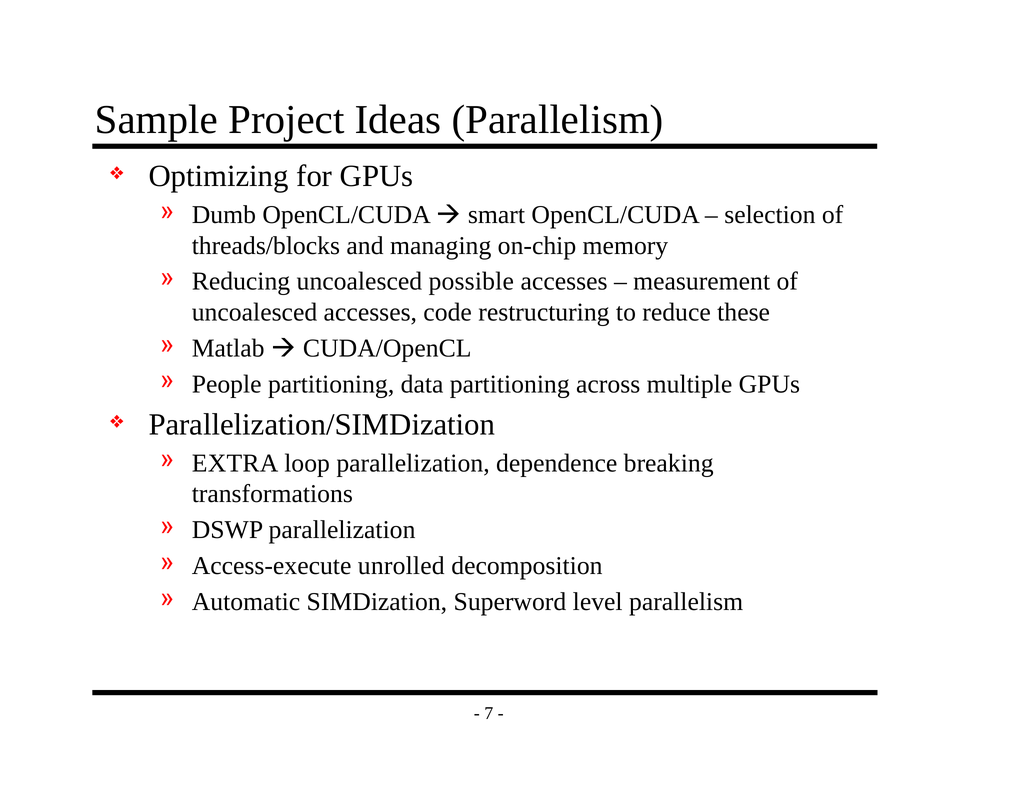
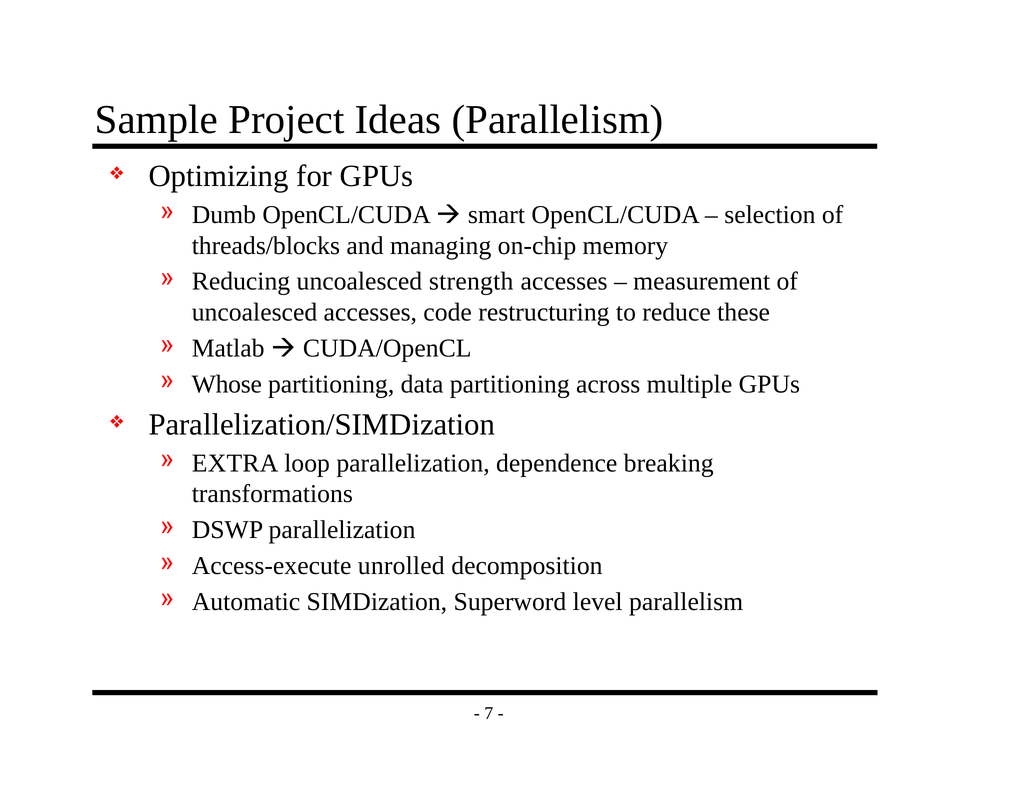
possible: possible -> strength
People: People -> Whose
